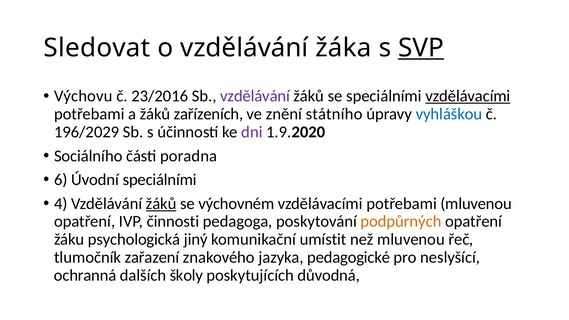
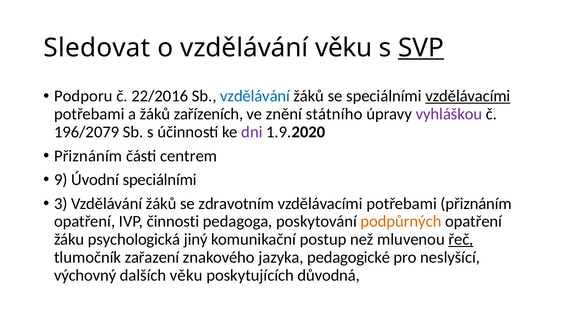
vzdělávání žáka: žáka -> věku
Výchovu: Výchovu -> Podporu
23/2016: 23/2016 -> 22/2016
vzdělávání at (255, 96) colour: purple -> blue
vyhláškou colour: blue -> purple
196/2029: 196/2029 -> 196/2079
Sociálního at (88, 156): Sociálního -> Přiznáním
poradna: poradna -> centrem
6: 6 -> 9
4: 4 -> 3
žáků at (161, 204) underline: present -> none
výchovném: výchovném -> zdravotním
potřebami mluvenou: mluvenou -> přiznáním
umístit: umístit -> postup
řeč underline: none -> present
ochranná: ochranná -> výchovný
dalších školy: školy -> věku
